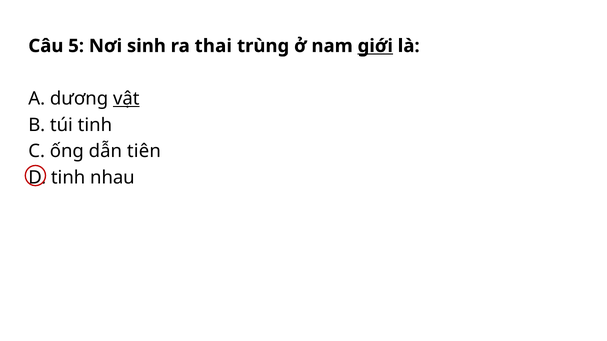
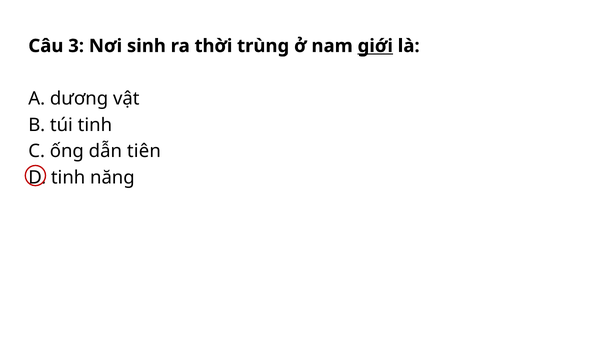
5: 5 -> 3
thai: thai -> thời
vật underline: present -> none
nhau: nhau -> năng
